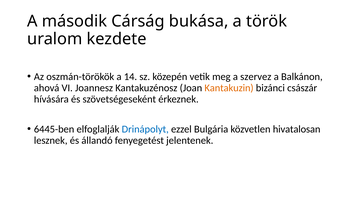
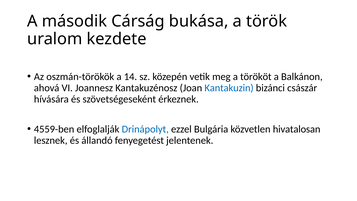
szervez: szervez -> törököt
Kantakuzin colour: orange -> blue
6445-ben: 6445-ben -> 4559-ben
